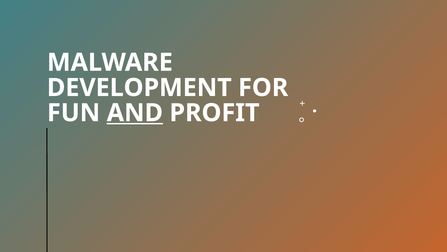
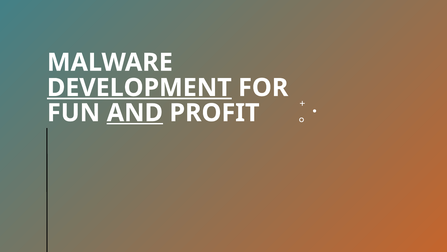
DEVELOPMENT underline: none -> present
